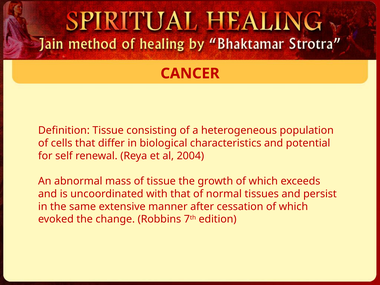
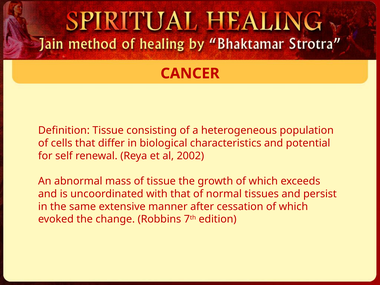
2004: 2004 -> 2002
